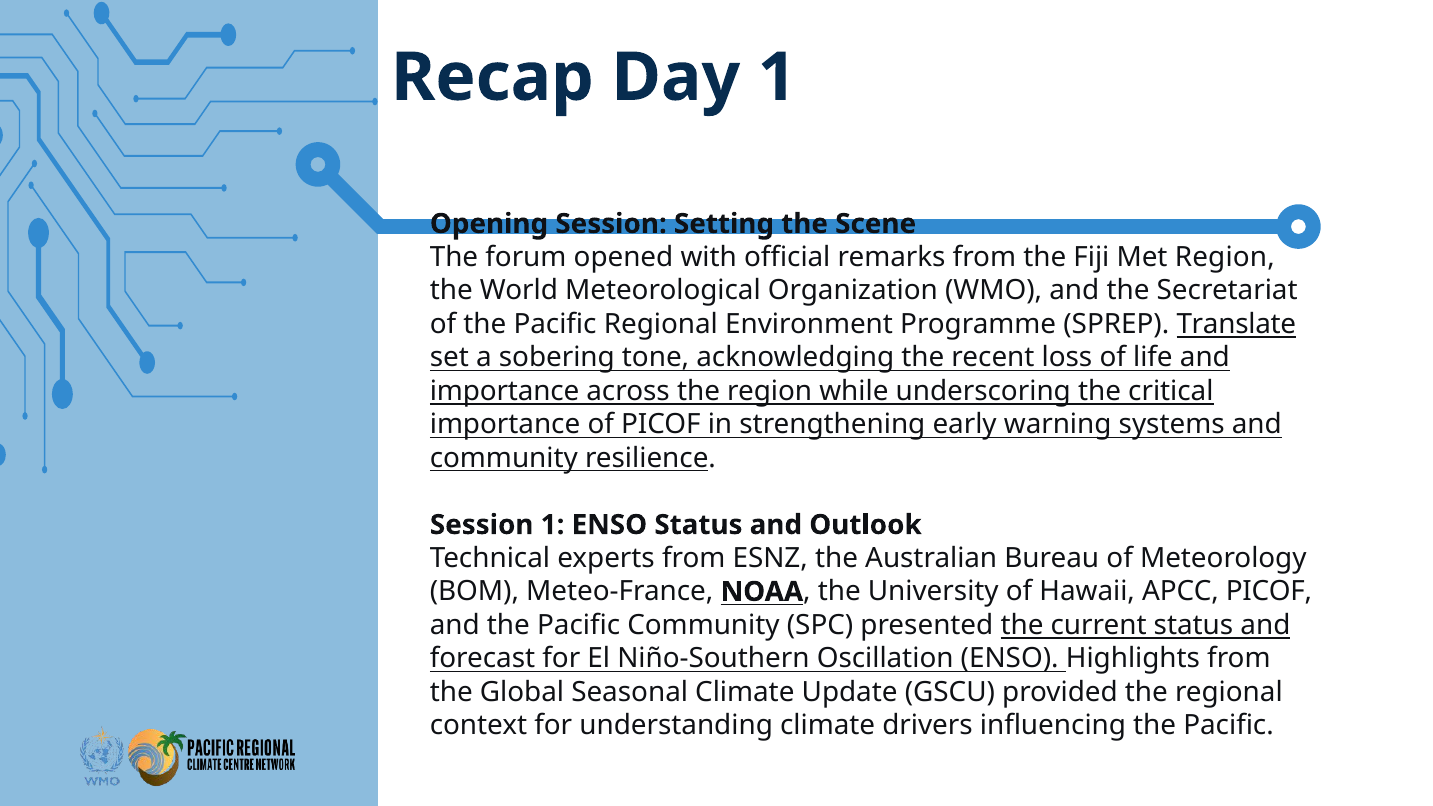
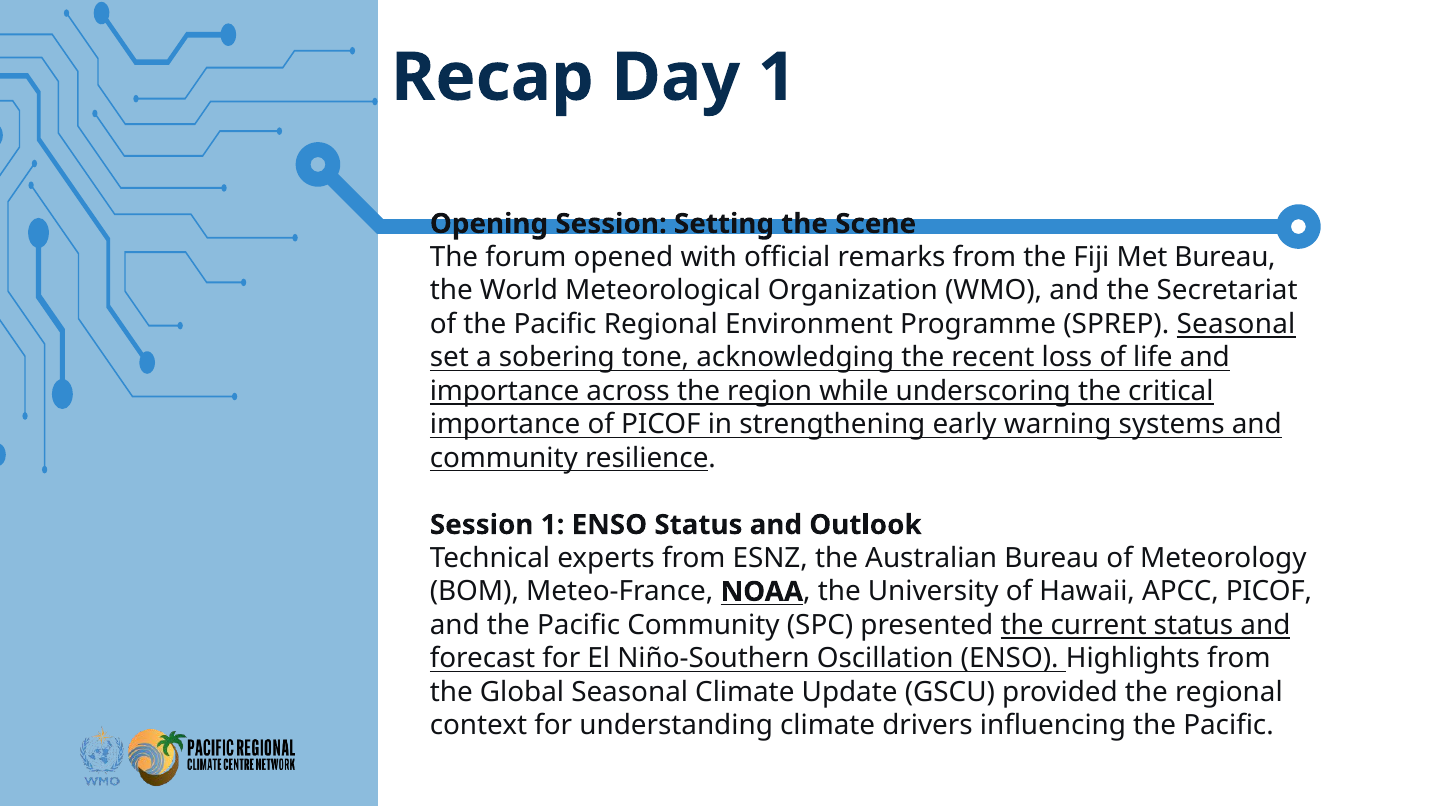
Met Region: Region -> Bureau
SPREP Translate: Translate -> Seasonal
